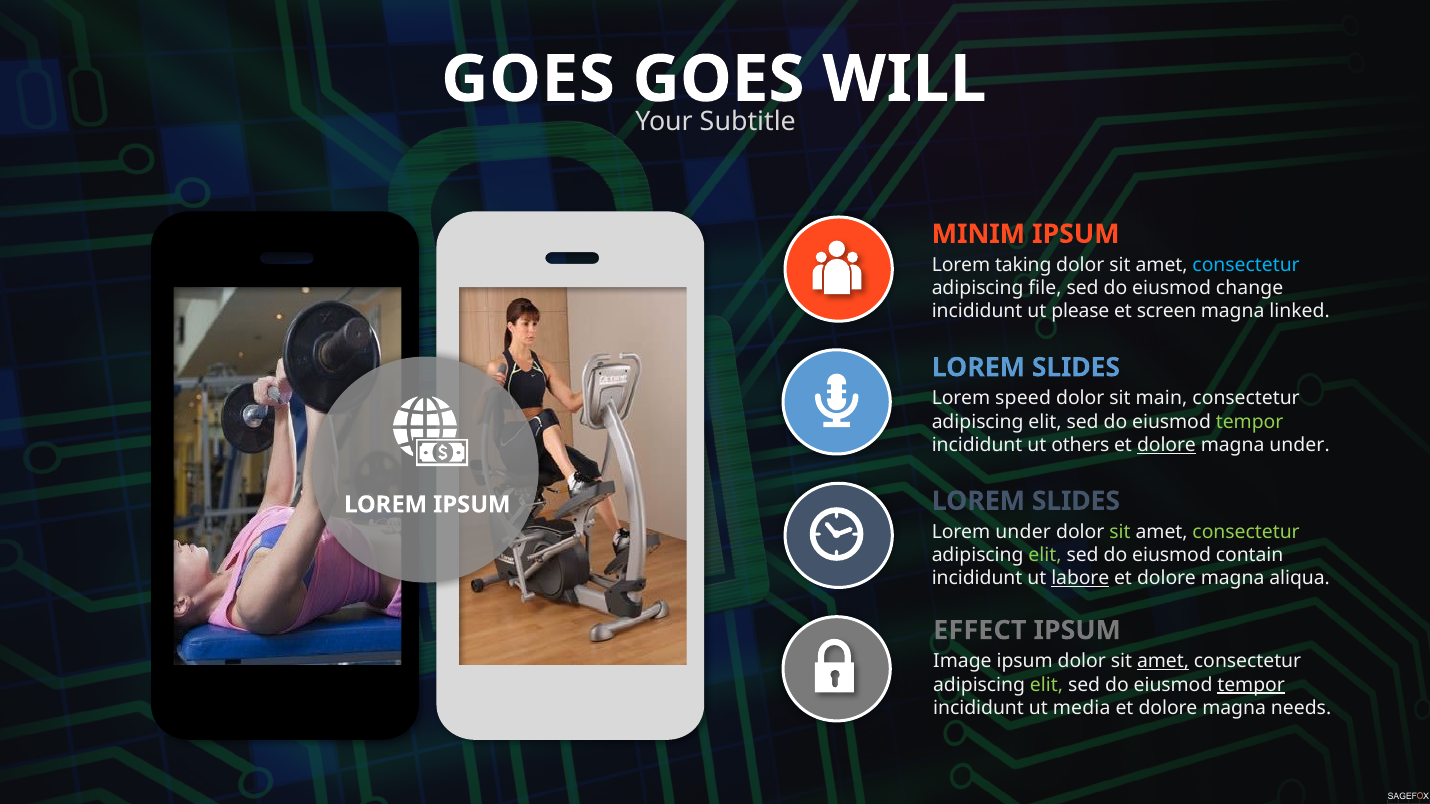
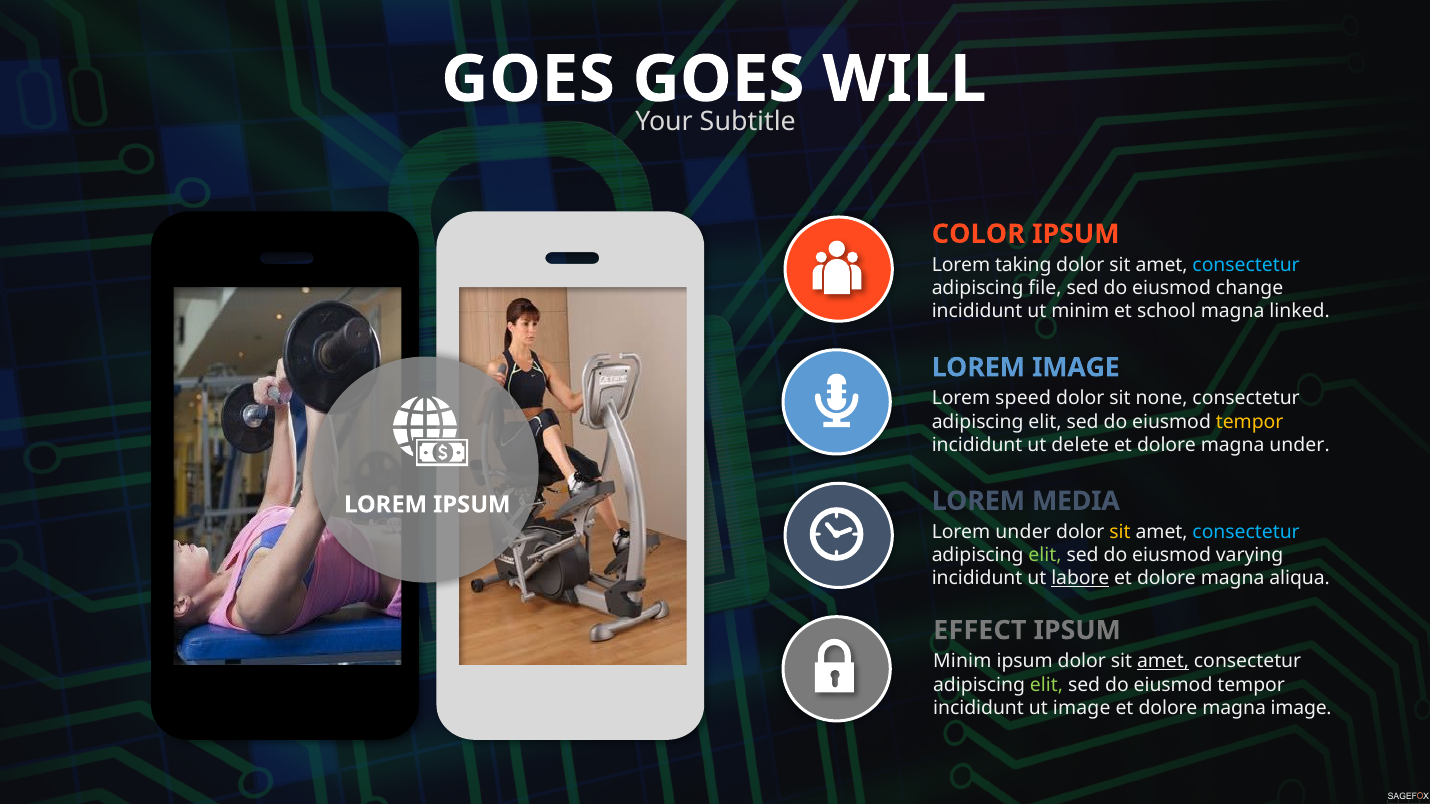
MINIM: MINIM -> COLOR
ut please: please -> minim
screen: screen -> school
SLIDES at (1076, 368): SLIDES -> IMAGE
main: main -> none
tempor at (1250, 422) colour: light green -> yellow
others: others -> delete
dolore at (1167, 445) underline: present -> none
SLIDES at (1076, 501): SLIDES -> MEDIA
sit at (1120, 532) colour: light green -> yellow
consectetur at (1246, 532) colour: light green -> light blue
contain: contain -> varying
Image at (962, 662): Image -> Minim
tempor at (1251, 685) underline: present -> none
ut media: media -> image
magna needs: needs -> image
